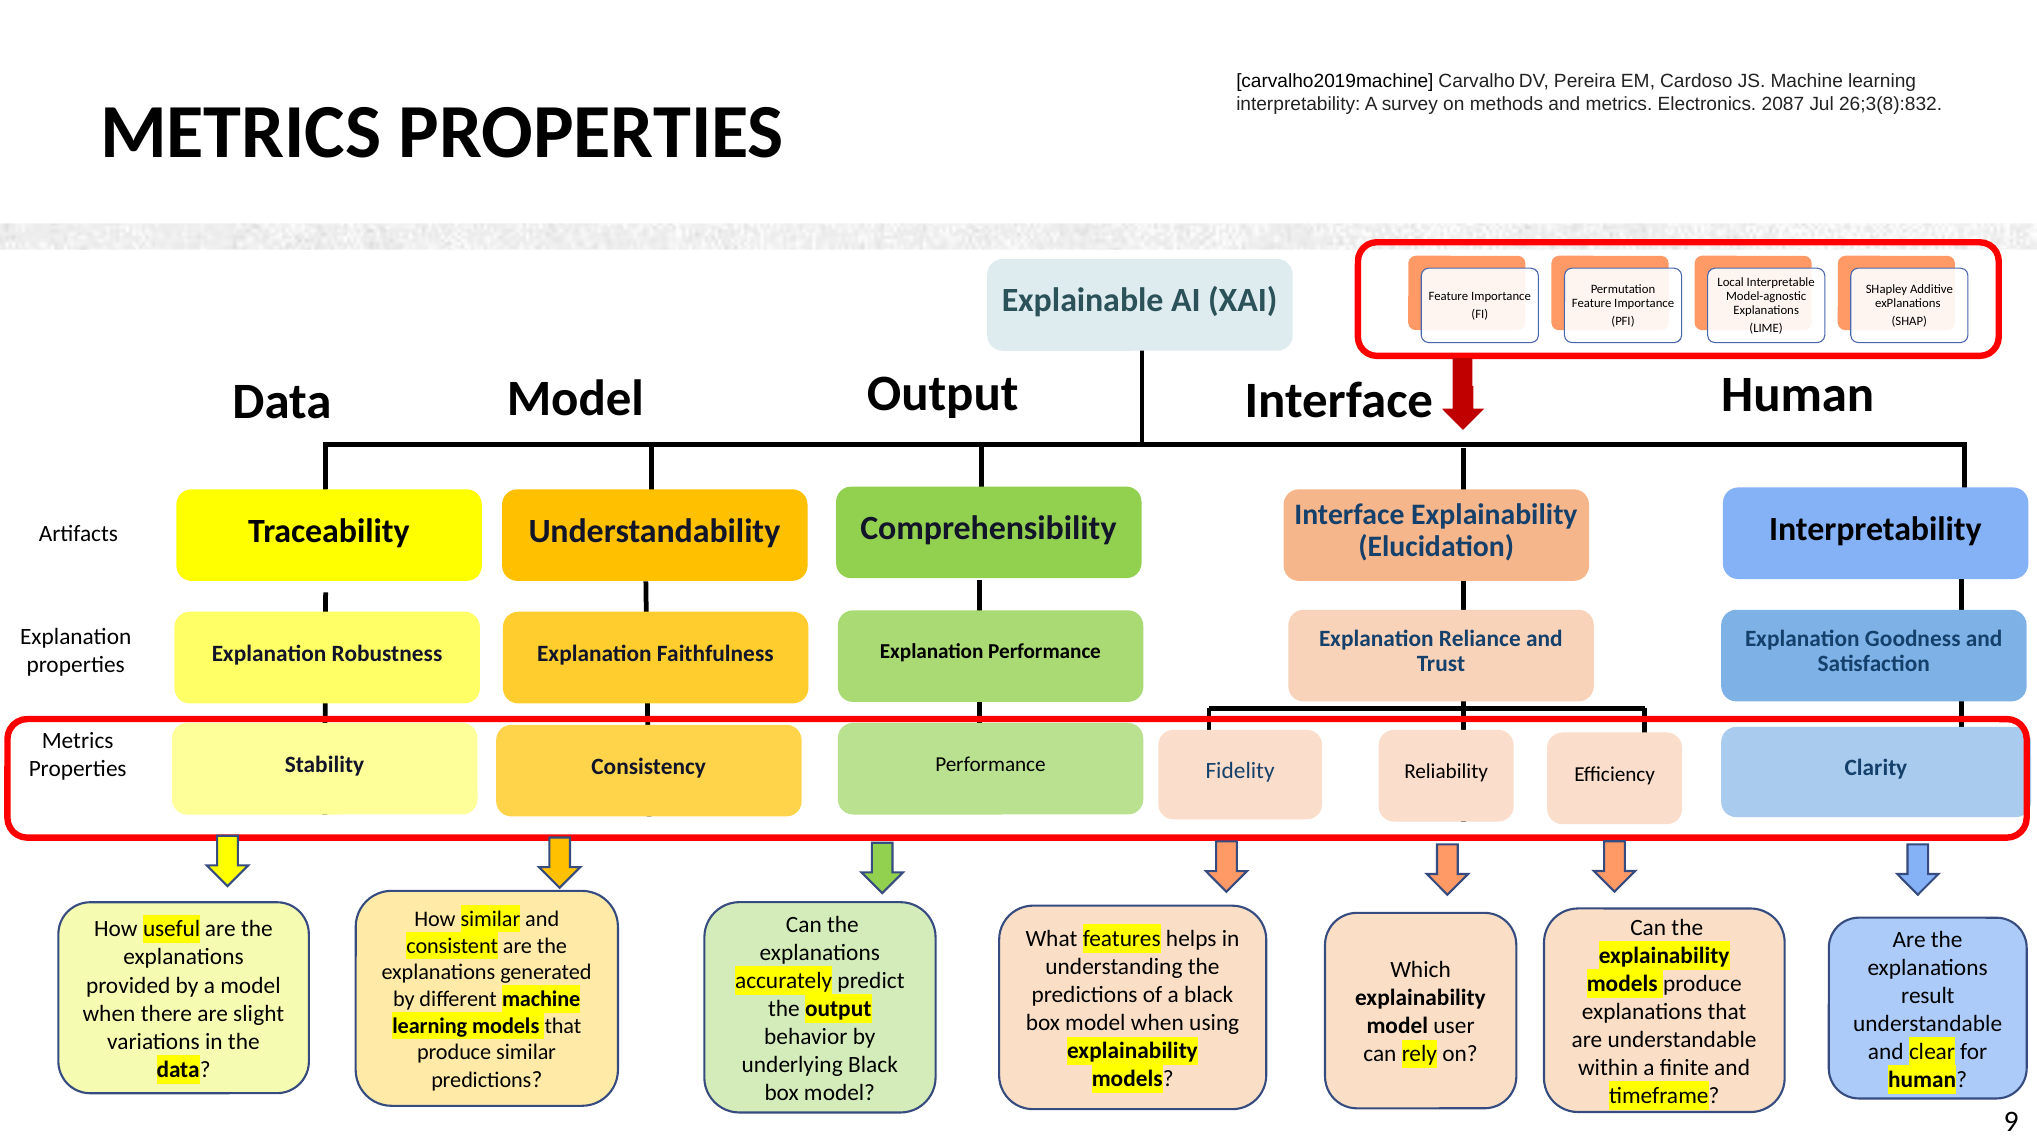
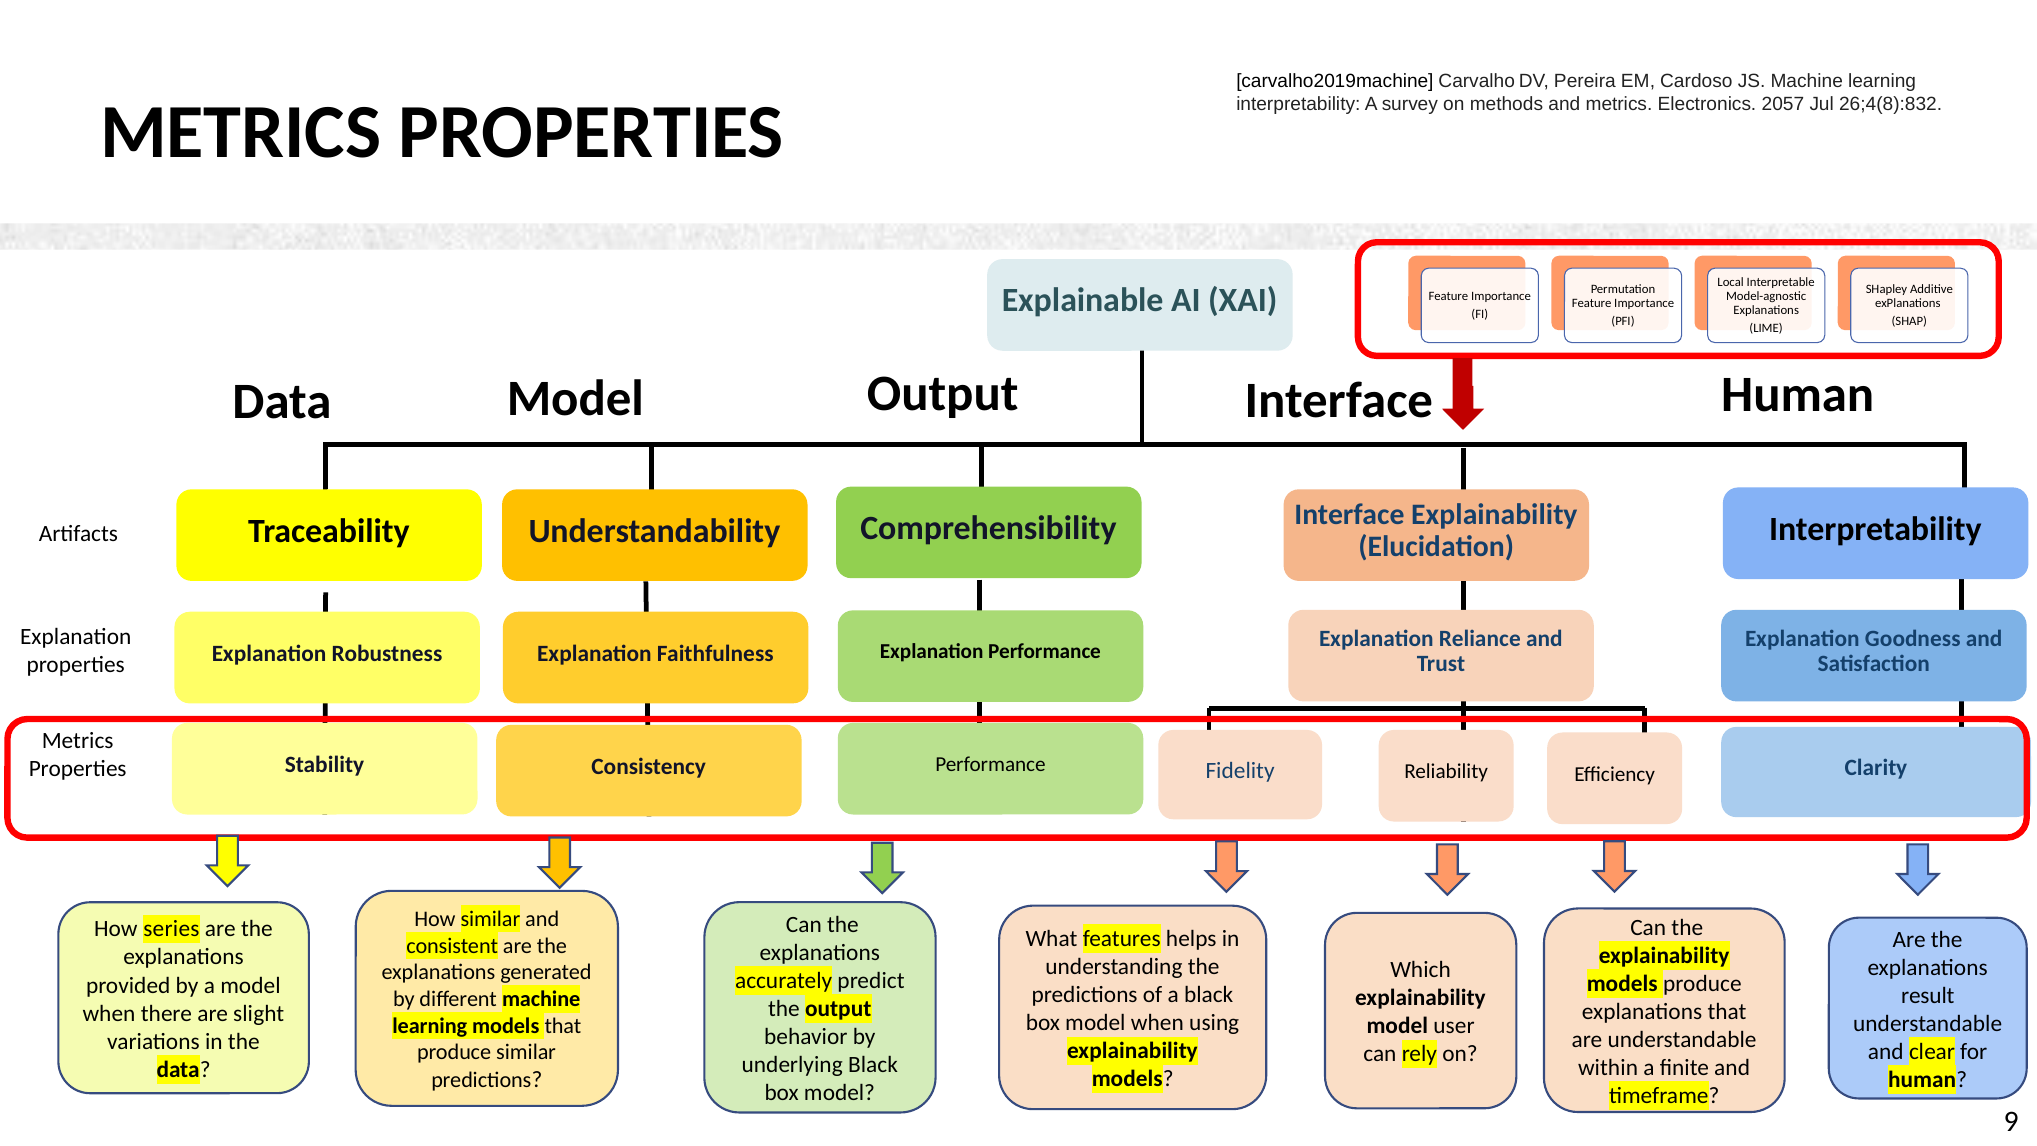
2087: 2087 -> 2057
26;3(8):832: 26;3(8):832 -> 26;4(8):832
useful: useful -> series
